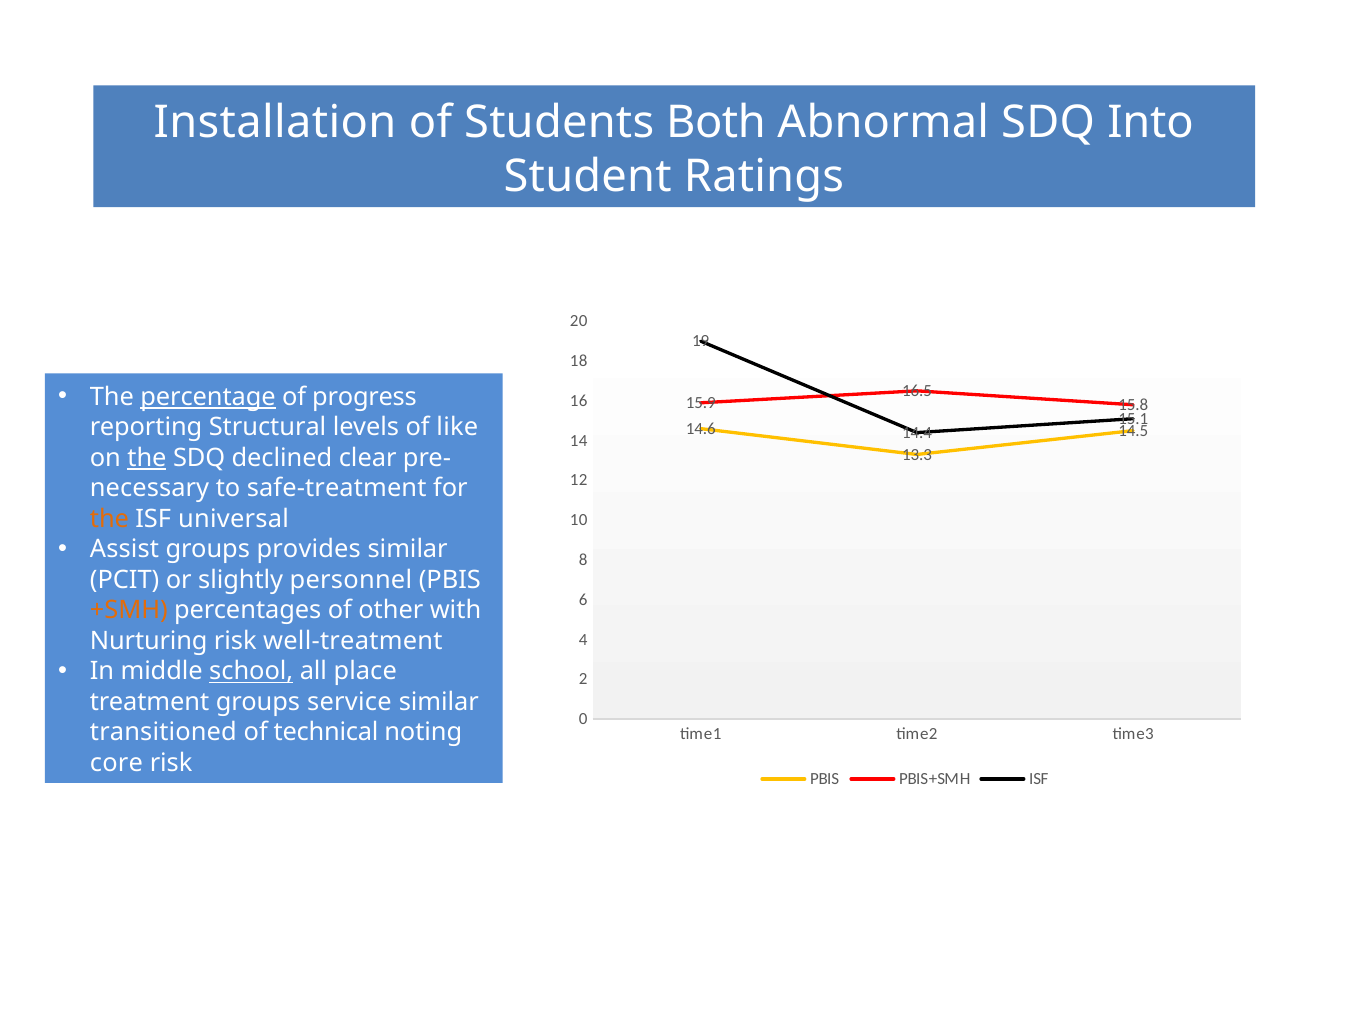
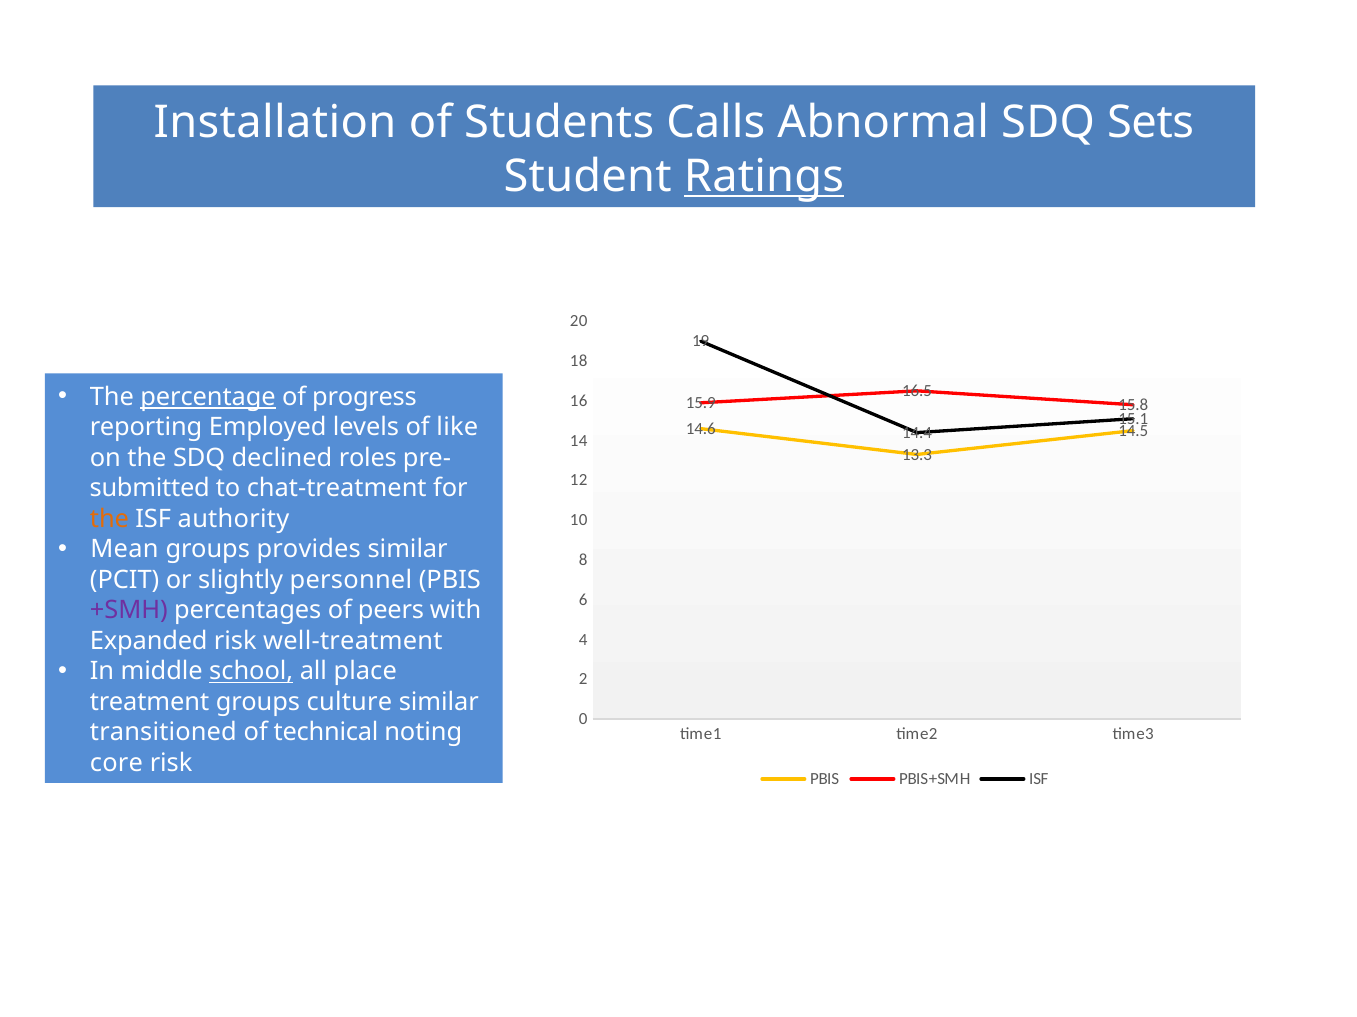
Both: Both -> Calls
Into: Into -> Sets
Ratings underline: none -> present
Structural: Structural -> Employed
the at (147, 458) underline: present -> none
clear: clear -> roles
necessary: necessary -> submitted
safe-treatment: safe-treatment -> chat-treatment
universal: universal -> authority
Assist: Assist -> Mean
+SMH colour: orange -> purple
other: other -> peers
Nurturing: Nurturing -> Expanded
service: service -> culture
